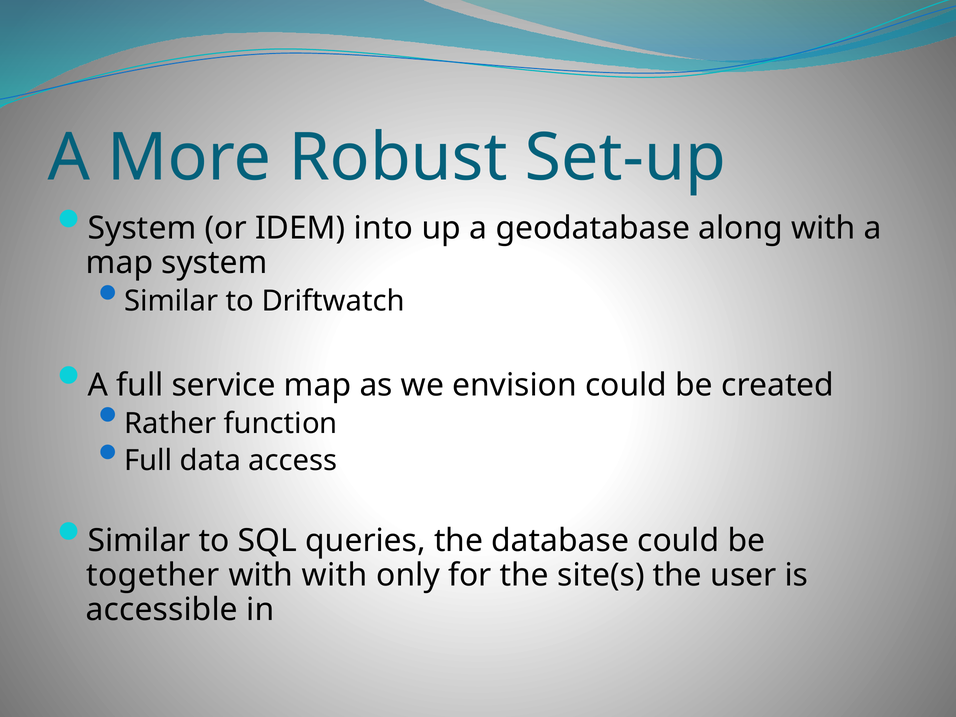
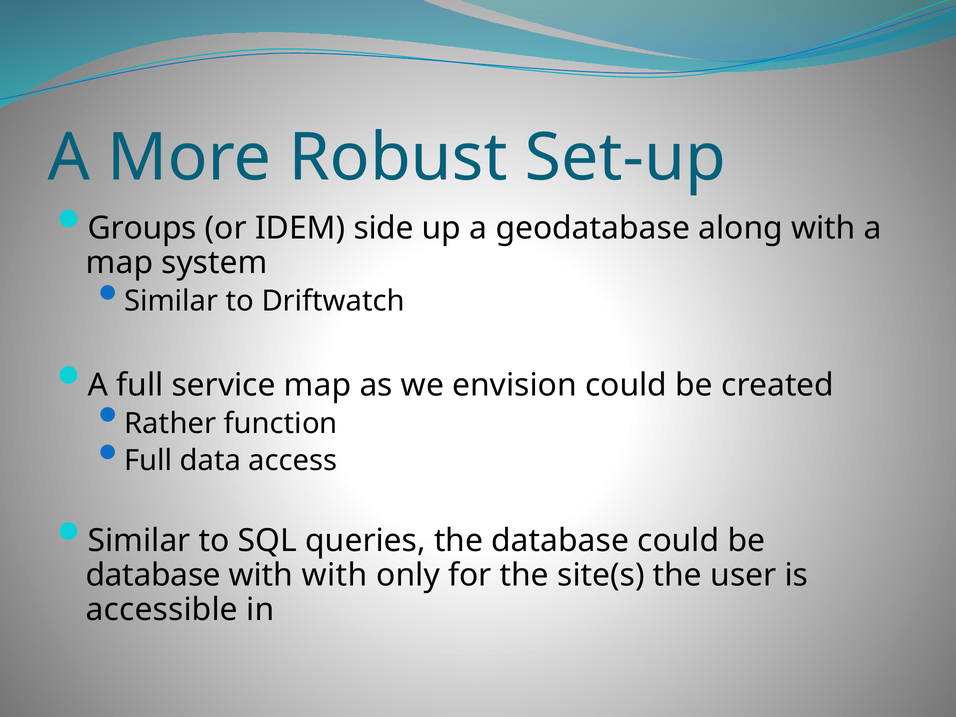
System at (142, 228): System -> Groups
into: into -> side
together at (153, 575): together -> database
